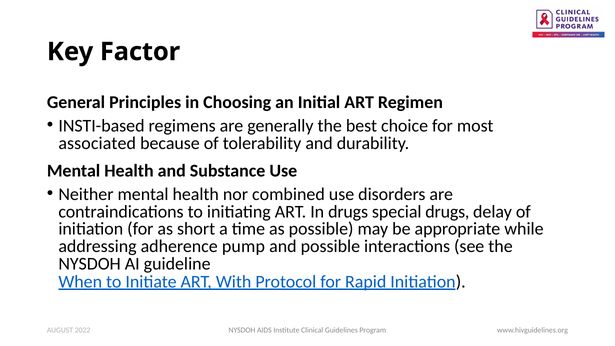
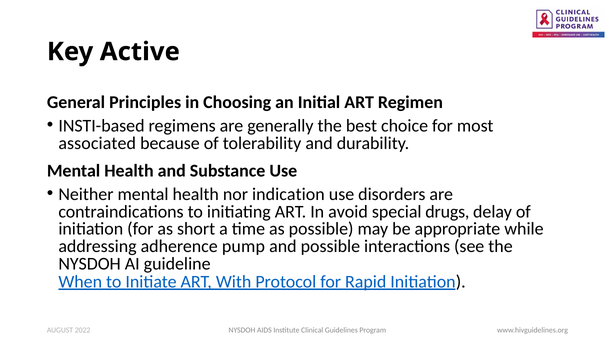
Factor: Factor -> Active
combined: combined -> indication
In drugs: drugs -> avoid
